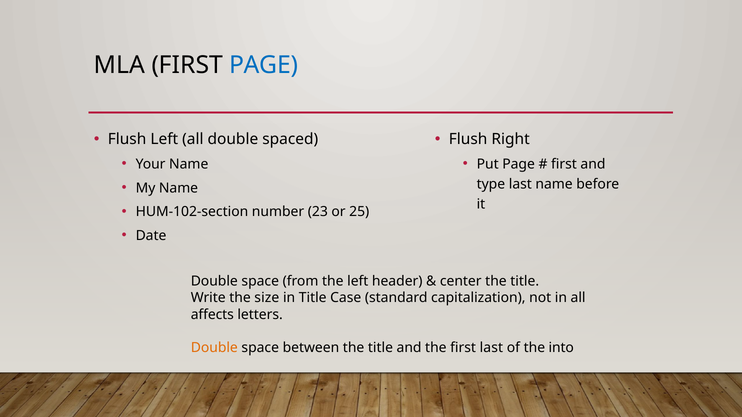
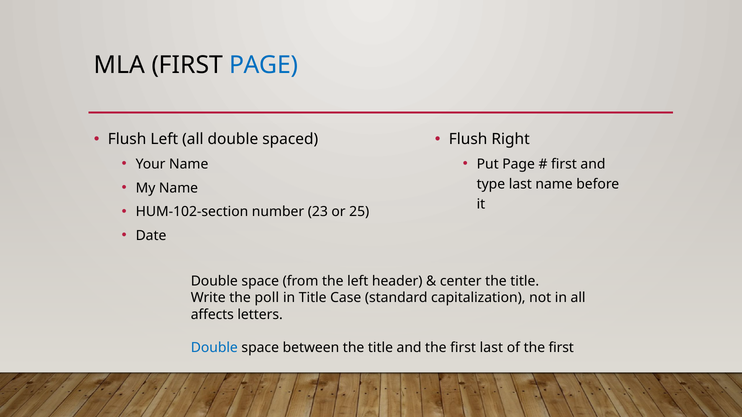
size: size -> poll
Double at (214, 348) colour: orange -> blue
of the into: into -> first
